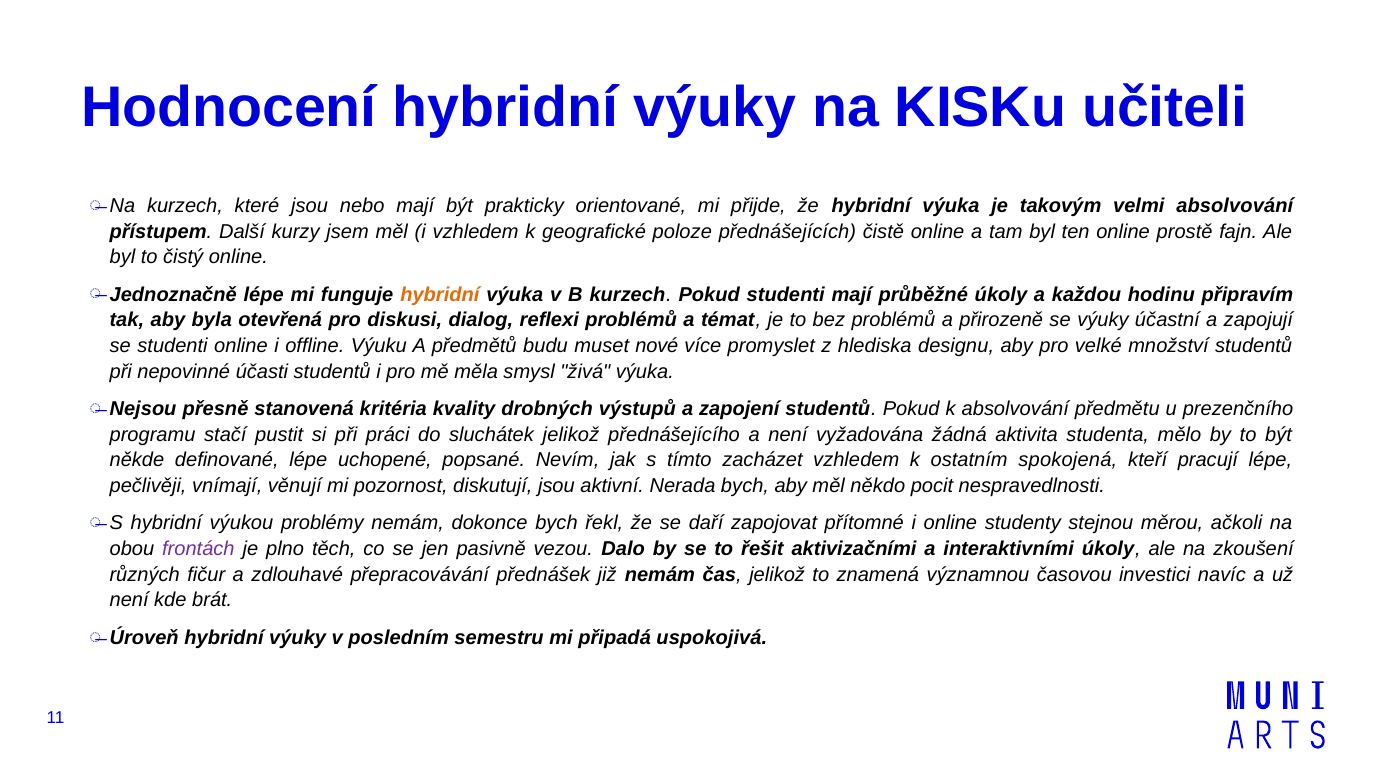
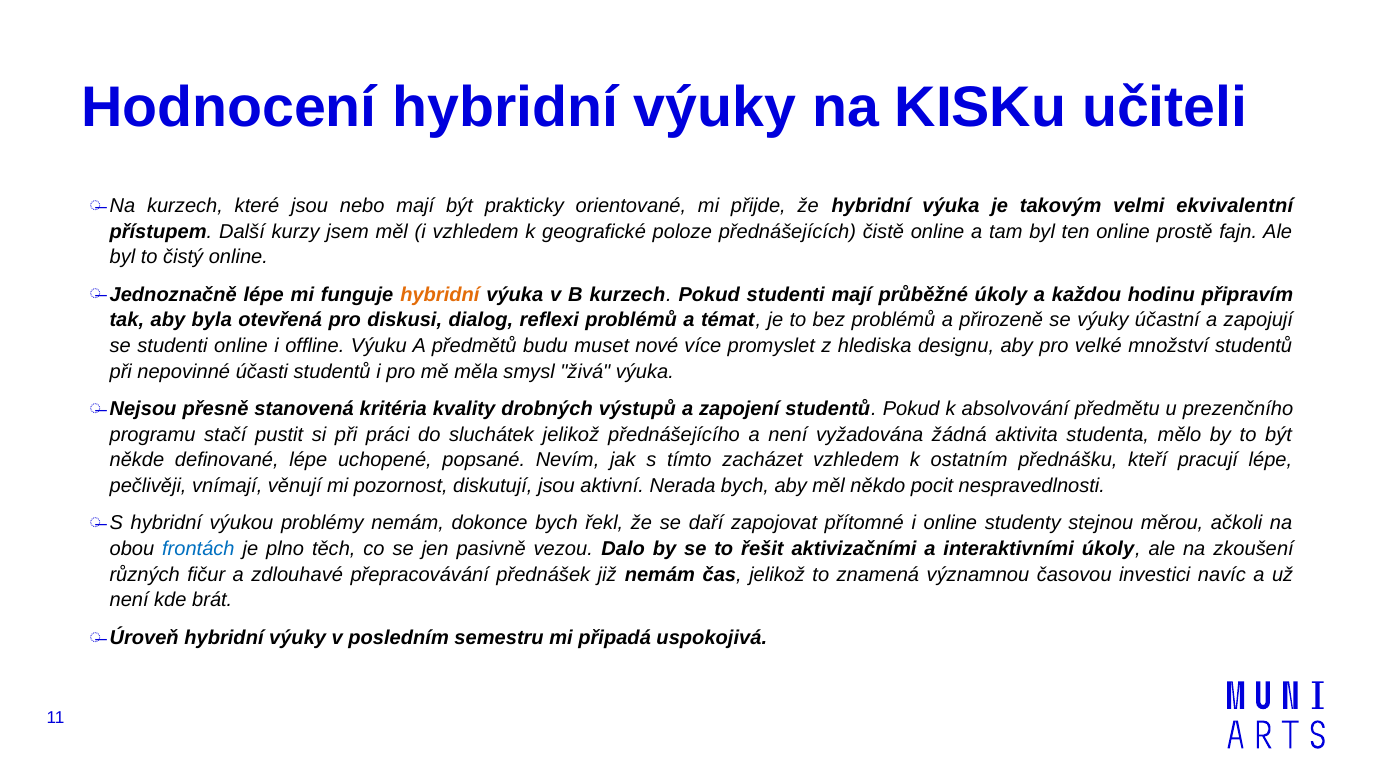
velmi absolvování: absolvování -> ekvivalentní
spokojená: spokojená -> přednášku
frontách colour: purple -> blue
